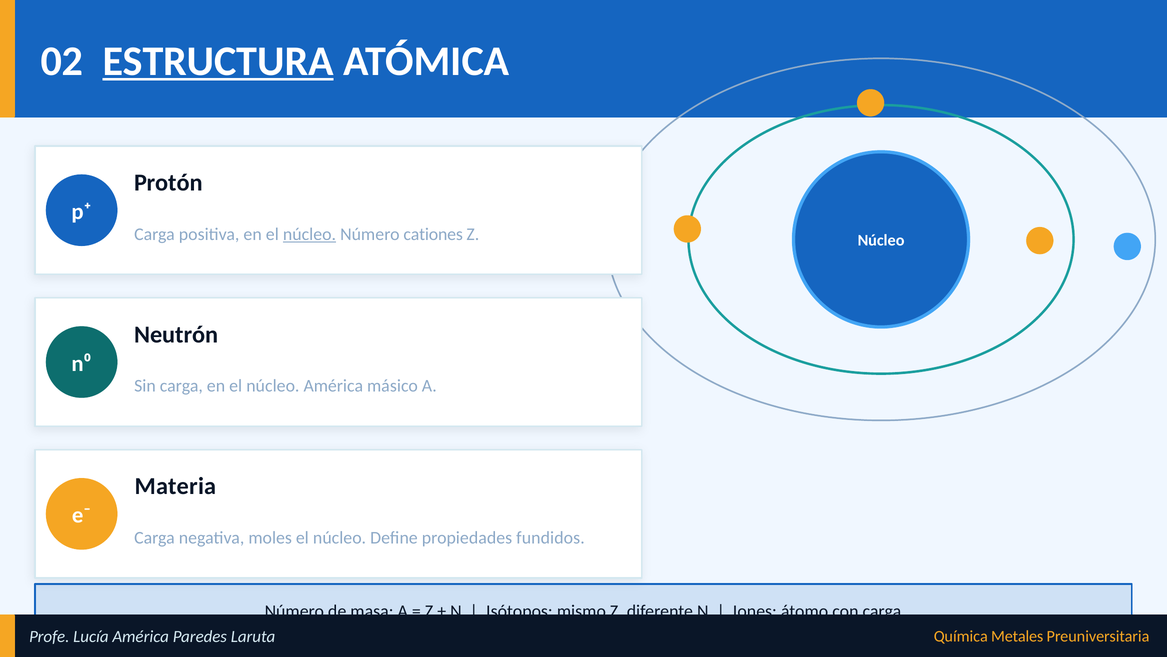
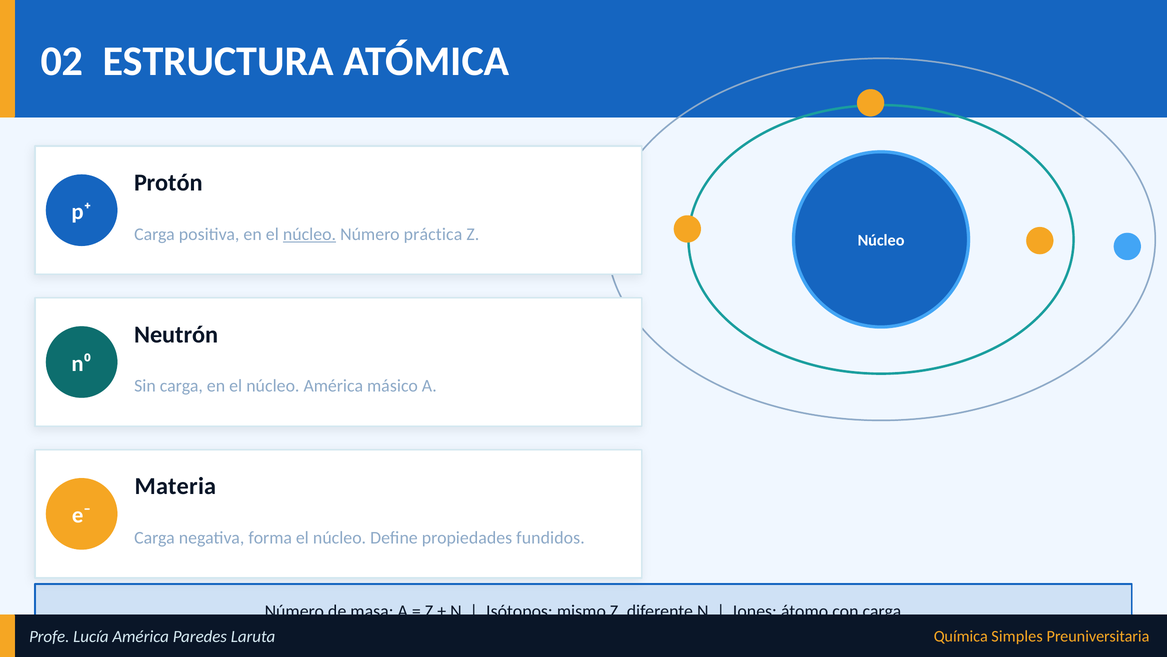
ESTRUCTURA underline: present -> none
cationes: cationes -> práctica
moles: moles -> forma
Metales: Metales -> Simples
